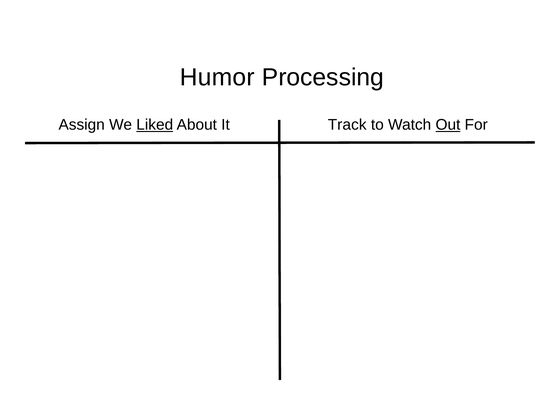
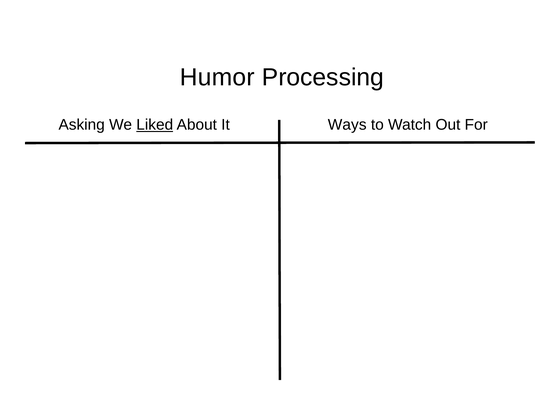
Assign: Assign -> Asking
Track: Track -> Ways
Out underline: present -> none
